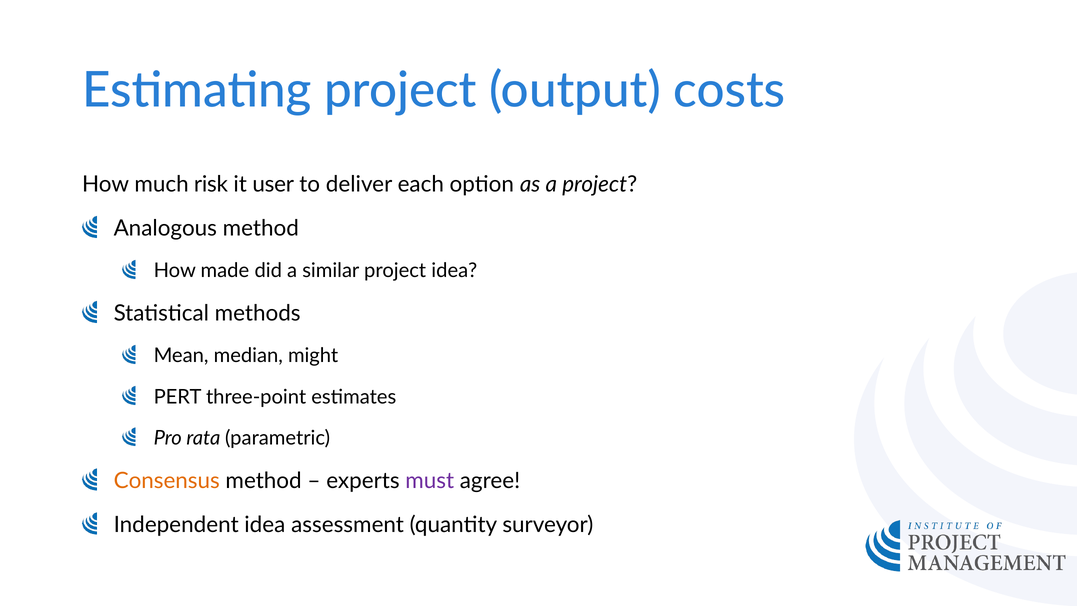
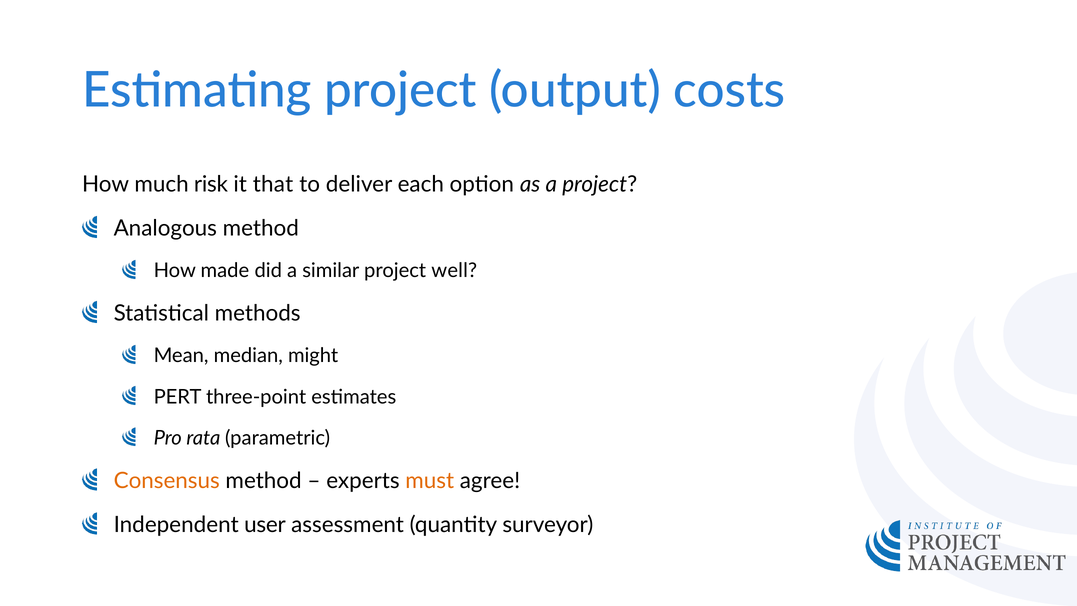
user: user -> that
project idea: idea -> well
must colour: purple -> orange
Independent idea: idea -> user
